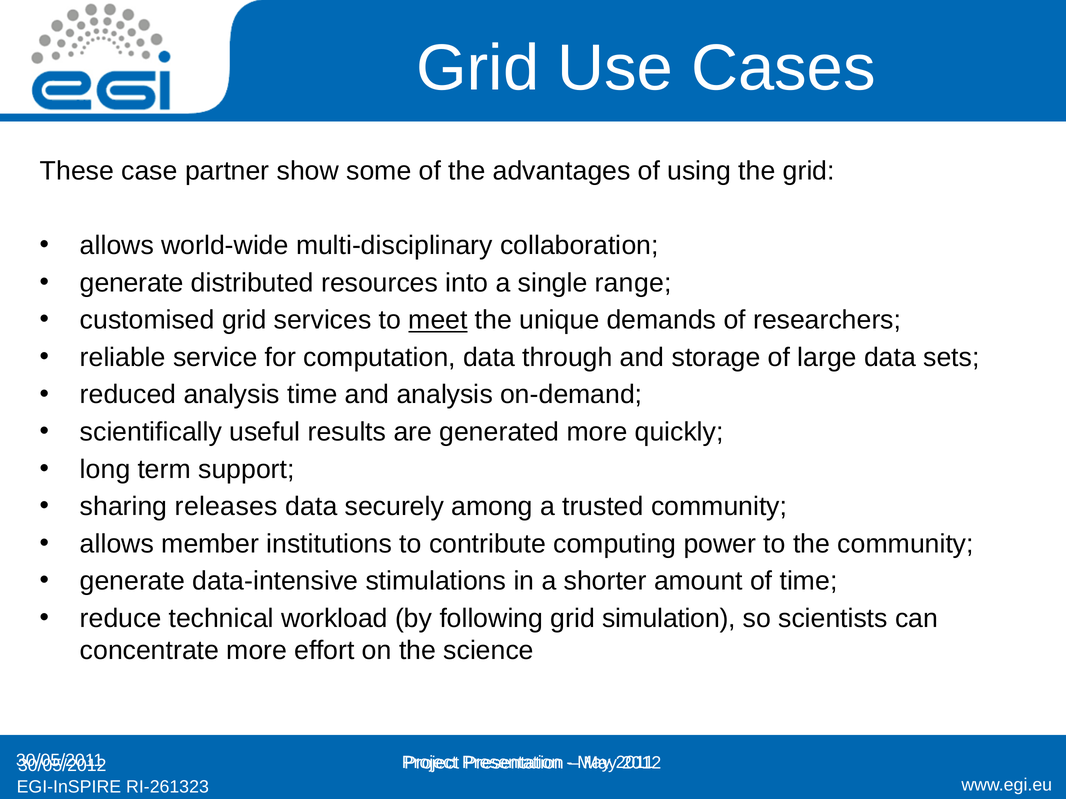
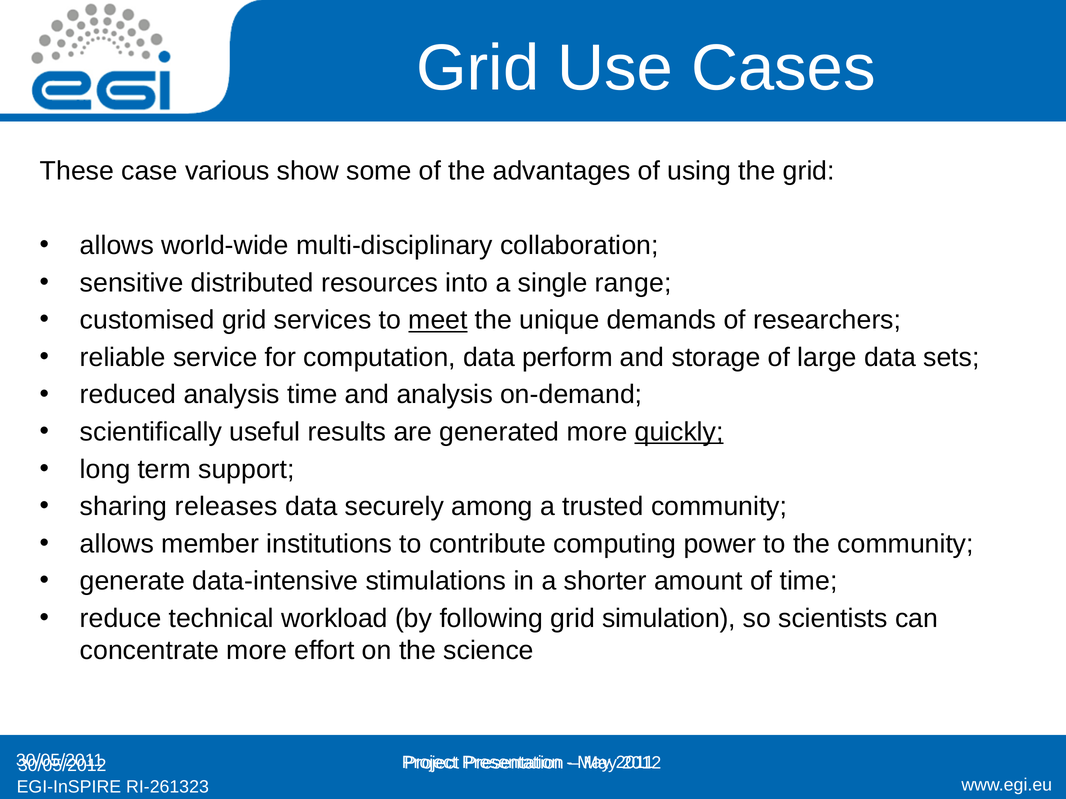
partner: partner -> various
generate at (132, 283): generate -> sensitive
through: through -> perform
quickly underline: none -> present
